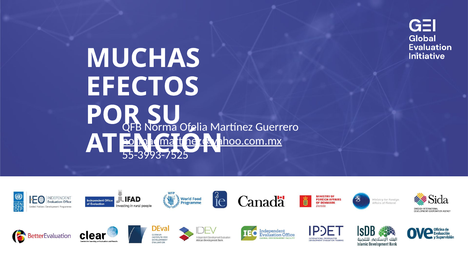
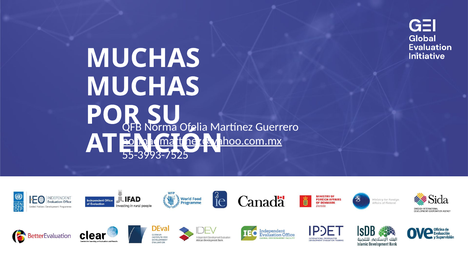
EFECTOS at (142, 87): EFECTOS -> MUCHAS
